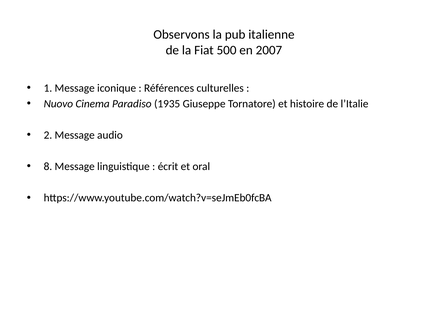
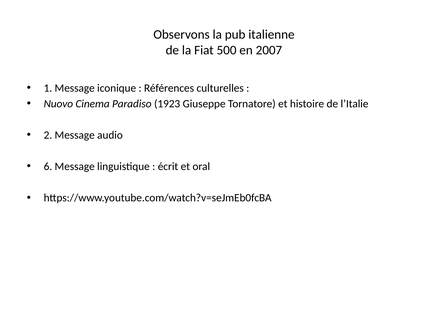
1935: 1935 -> 1923
8: 8 -> 6
